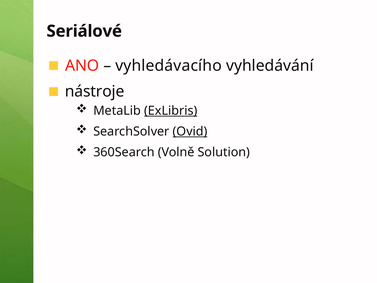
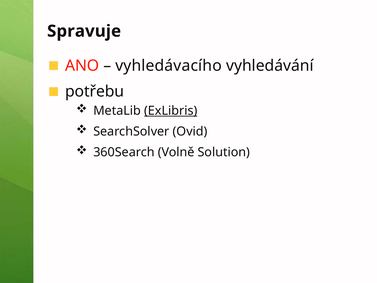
Seriálové: Seriálové -> Spravuje
nástroje: nástroje -> potřebu
Ovid underline: present -> none
